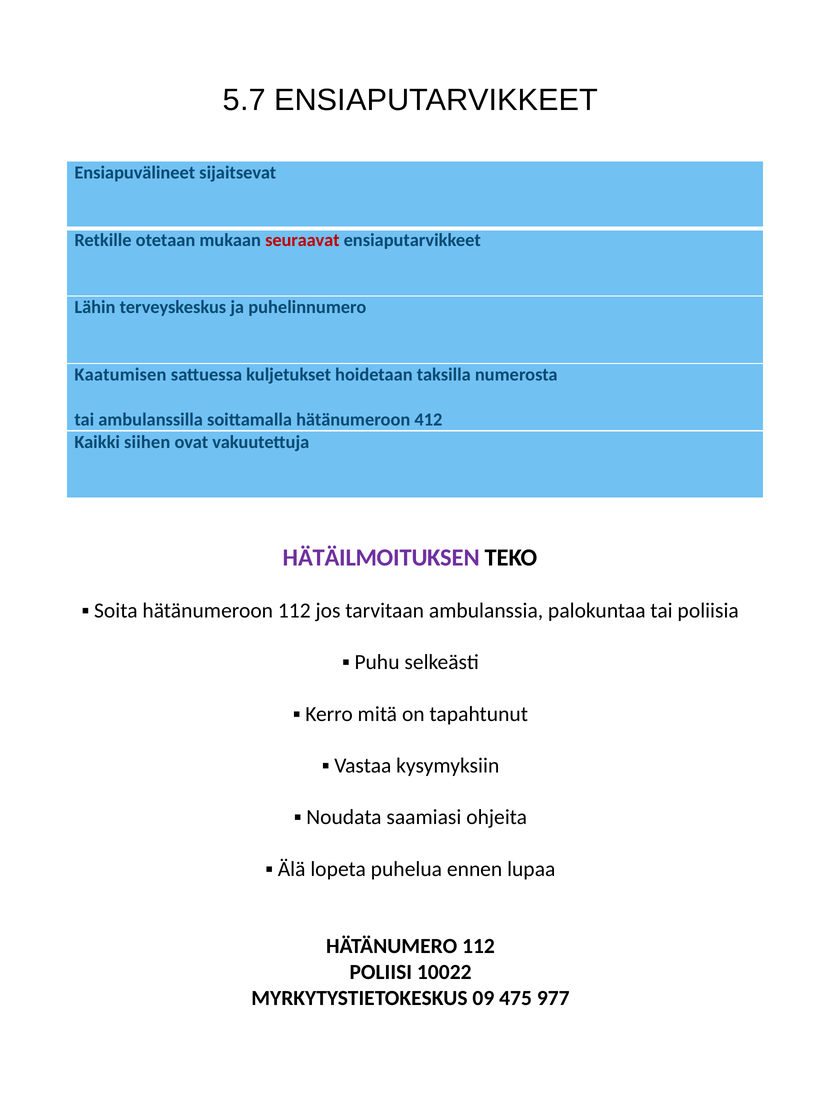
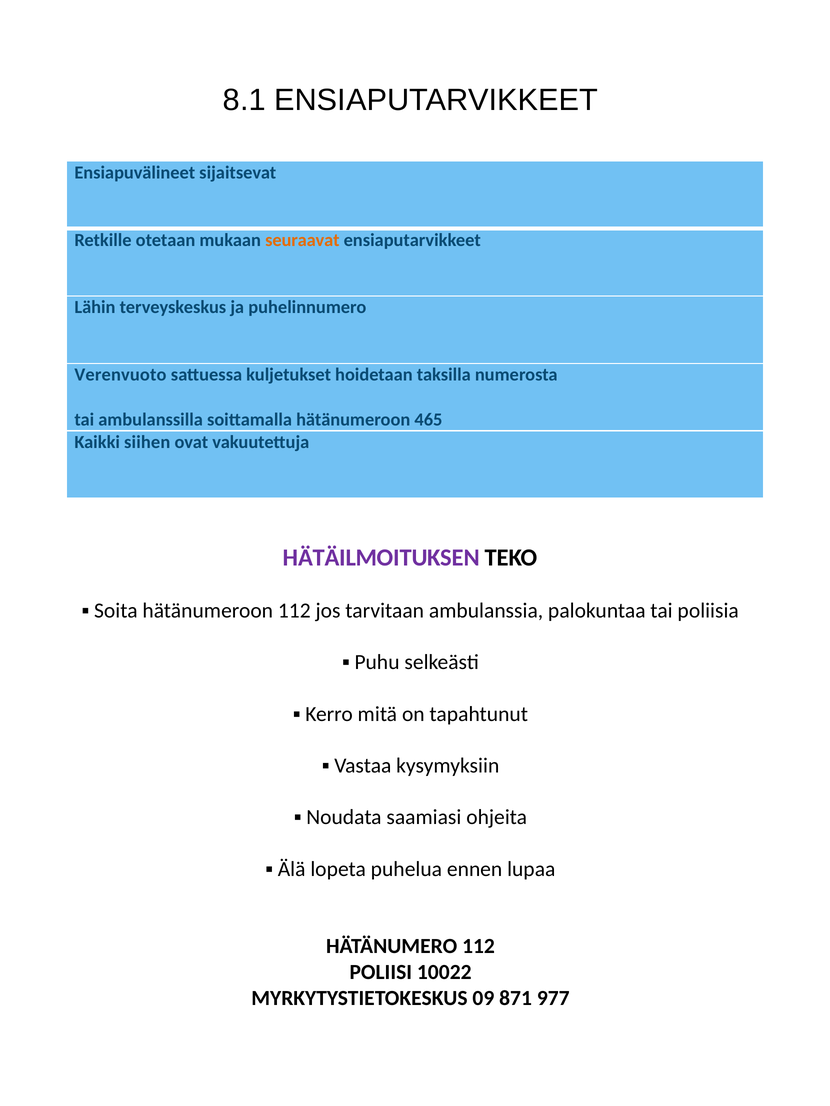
5.7: 5.7 -> 8.1
seuraavat colour: red -> orange
Kaatumisen: Kaatumisen -> Verenvuoto
412: 412 -> 465
475: 475 -> 871
